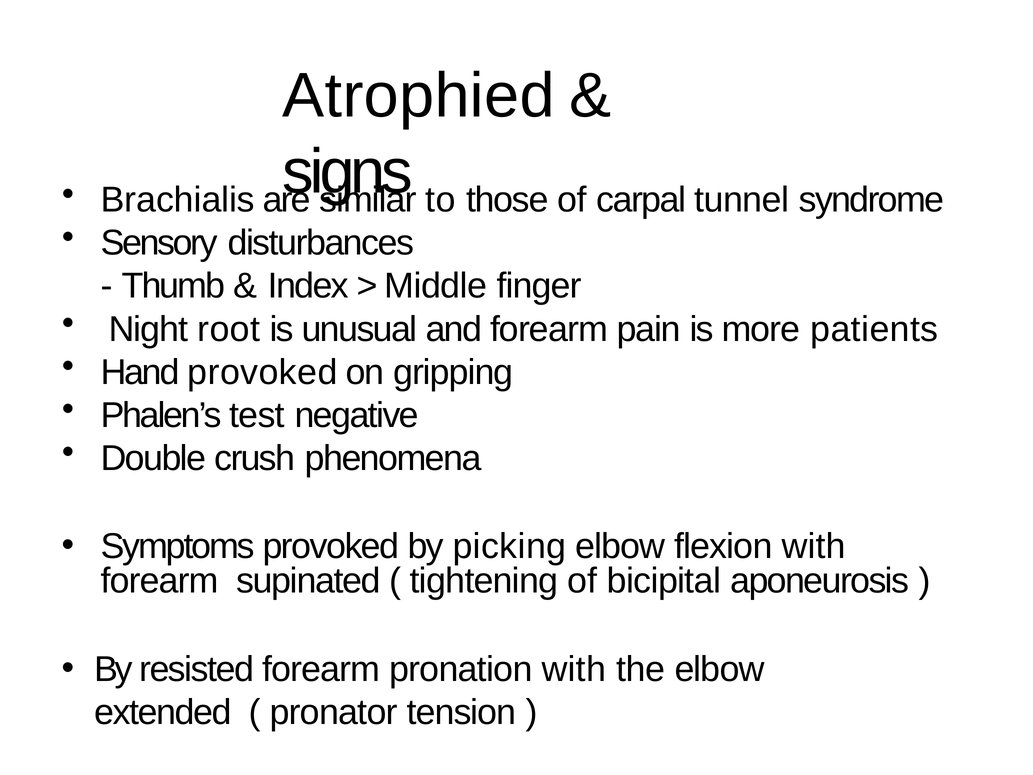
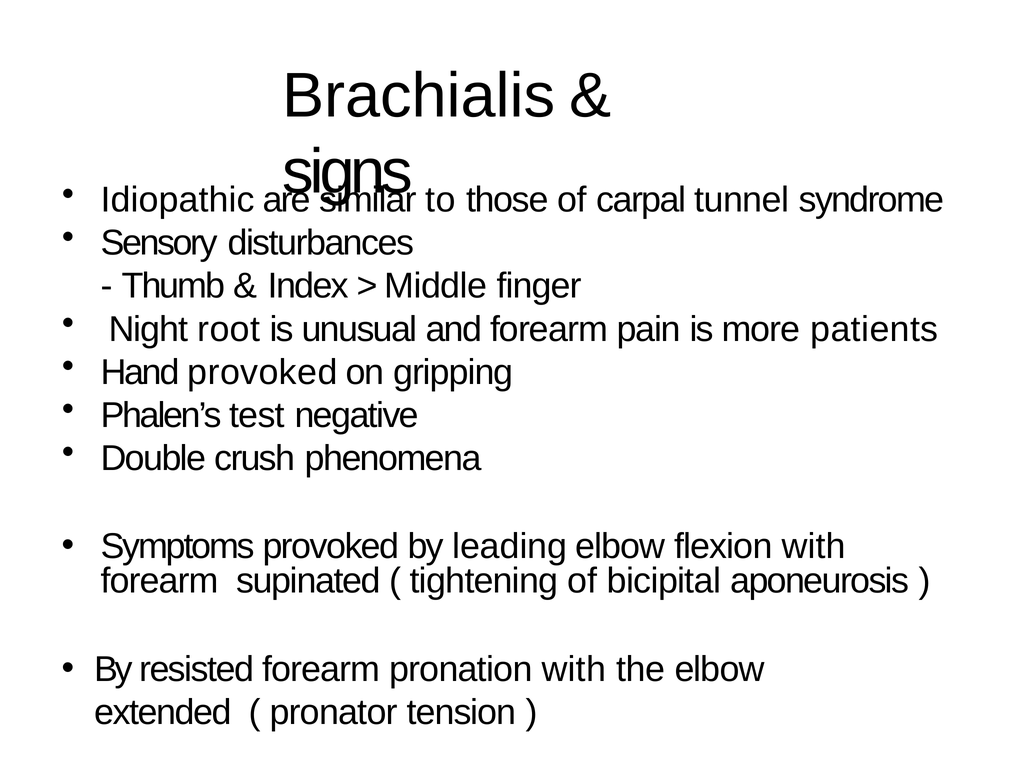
Atrophied: Atrophied -> Brachialis
Brachialis: Brachialis -> Idiopathic
picking: picking -> leading
